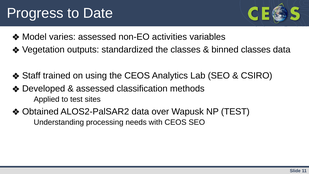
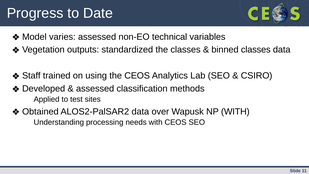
activities: activities -> technical
NP TEST: TEST -> WITH
